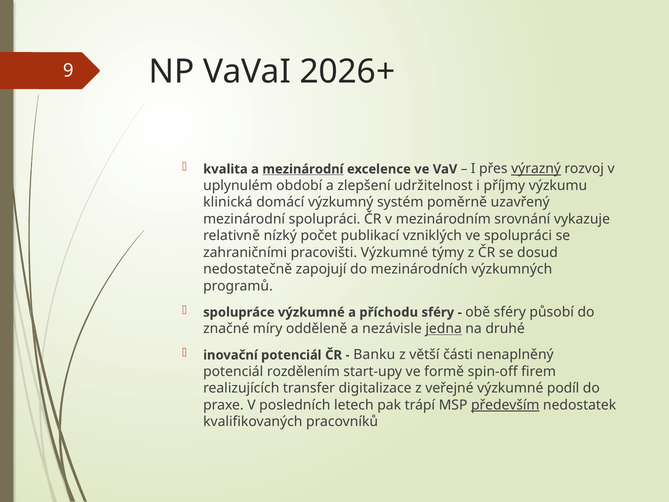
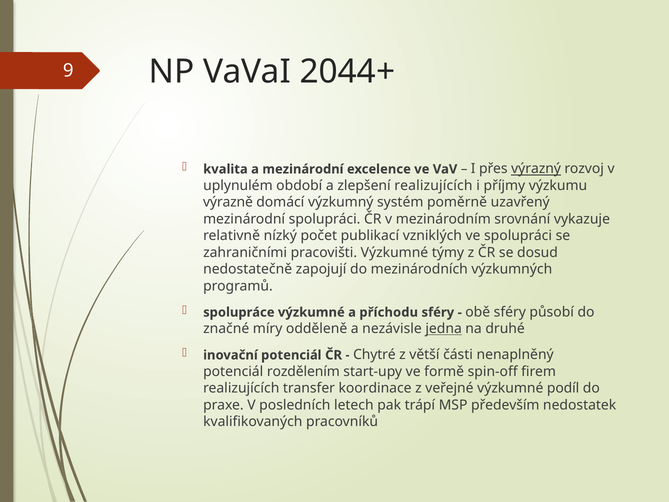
2026+: 2026+ -> 2044+
mezinárodní at (303, 169) underline: present -> none
zlepšení udržitelnost: udržitelnost -> realizujících
klinická: klinická -> výrazně
Banku: Banku -> Chytré
digitalizace: digitalizace -> koordinace
především underline: present -> none
